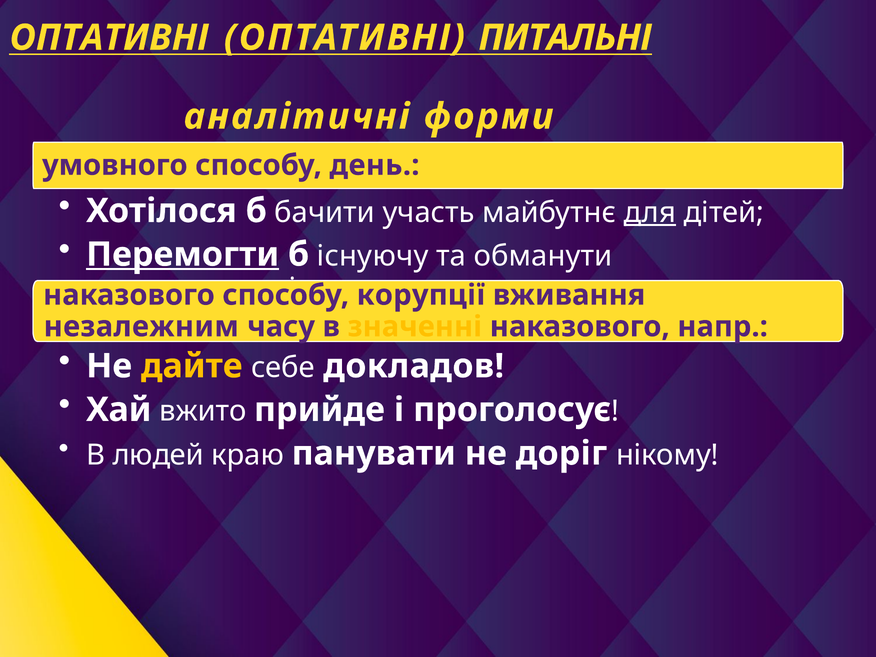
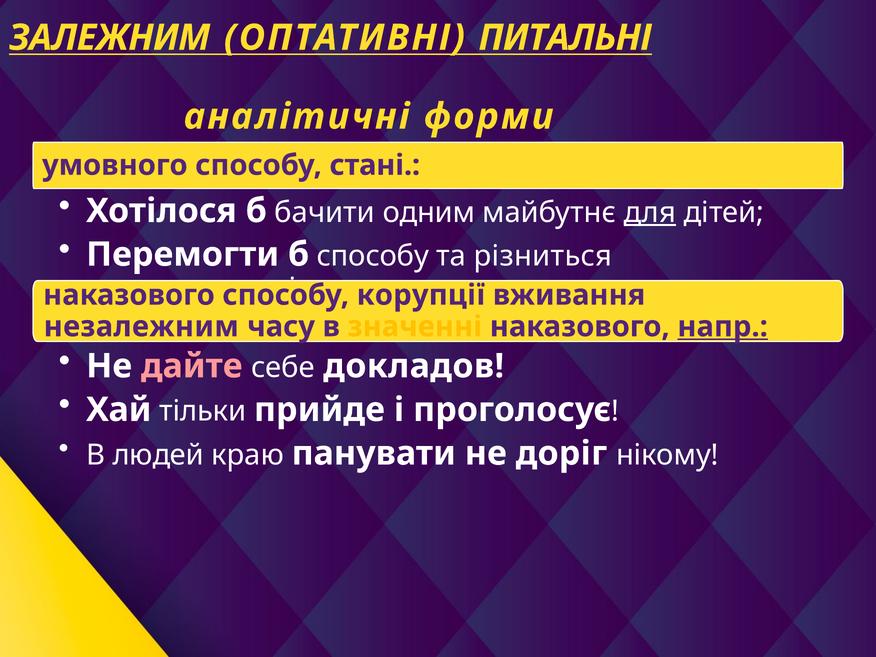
ОПТАТИВНІ at (109, 38): ОПТАТИВНІ -> ЗАЛЕЖНИМ
день: день -> стані
участь: участь -> одним
Перемогти underline: present -> none
б існуючу: існуючу -> способу
обманути: обманути -> різниться
напр underline: none -> present
дайте colour: yellow -> pink
вжито: вжито -> тільки
